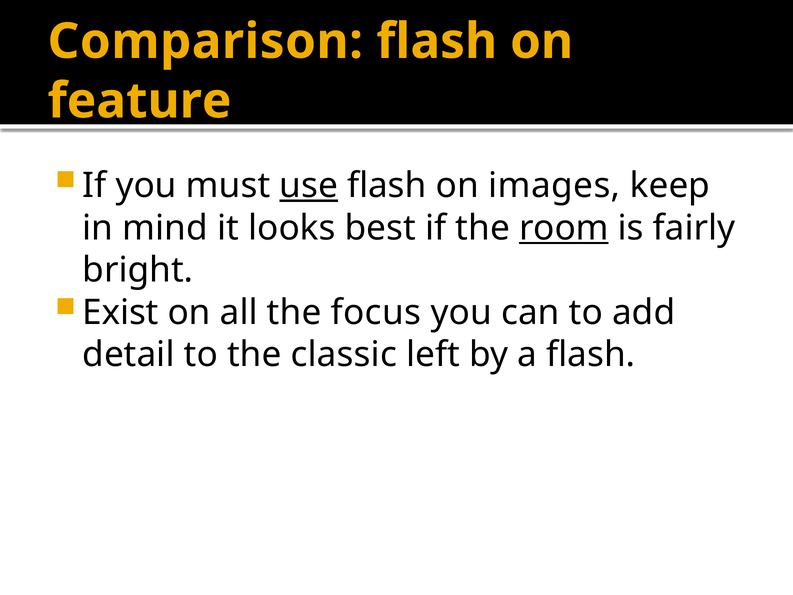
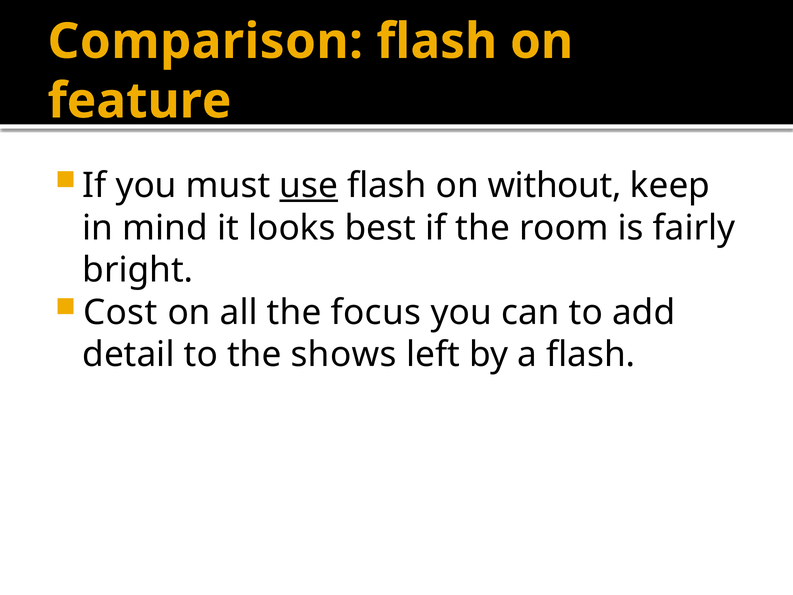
images: images -> without
room underline: present -> none
Exist: Exist -> Cost
classic: classic -> shows
